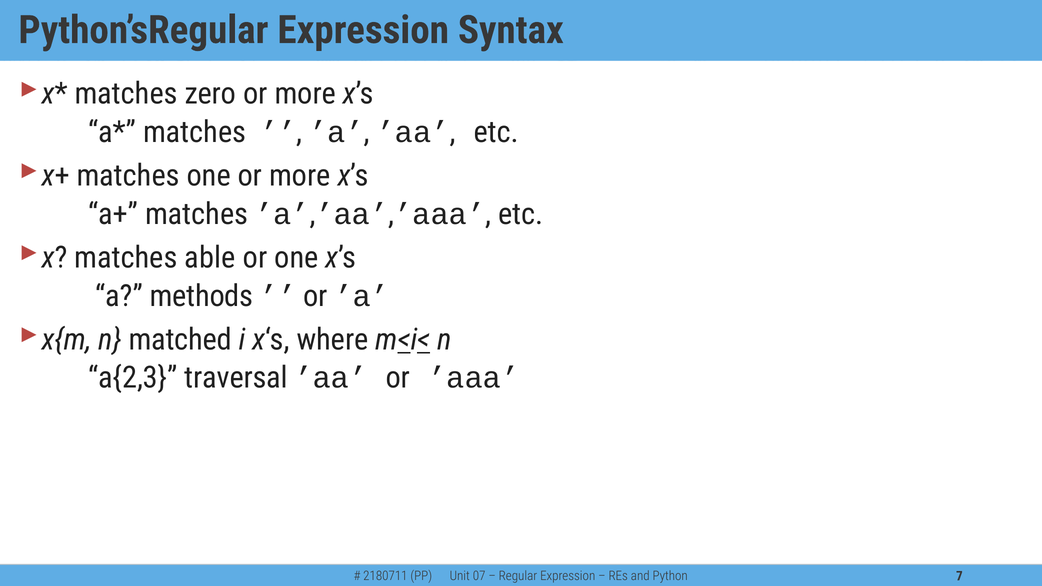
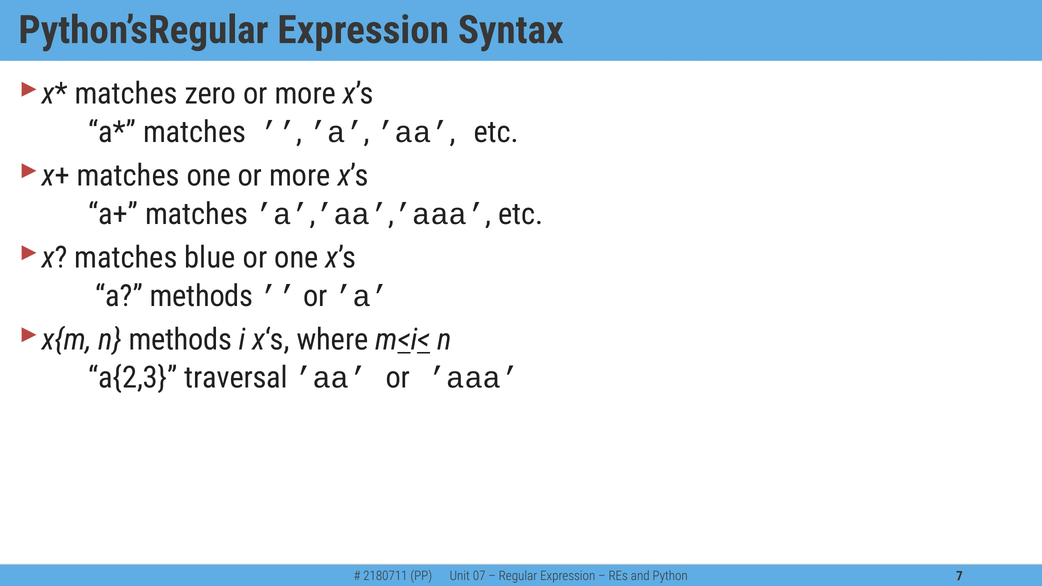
able: able -> blue
n matched: matched -> methods
